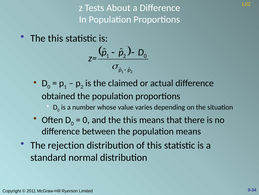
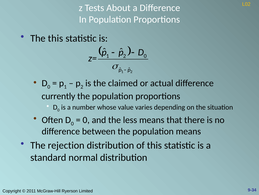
obtained: obtained -> currently
and the this: this -> less
